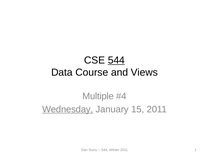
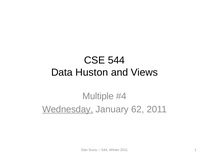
544 at (116, 60) underline: present -> none
Course: Course -> Huston
15: 15 -> 62
